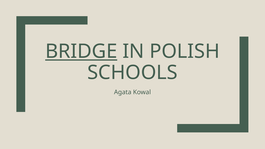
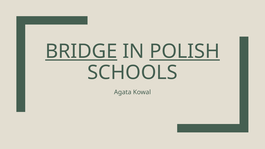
POLISH underline: none -> present
